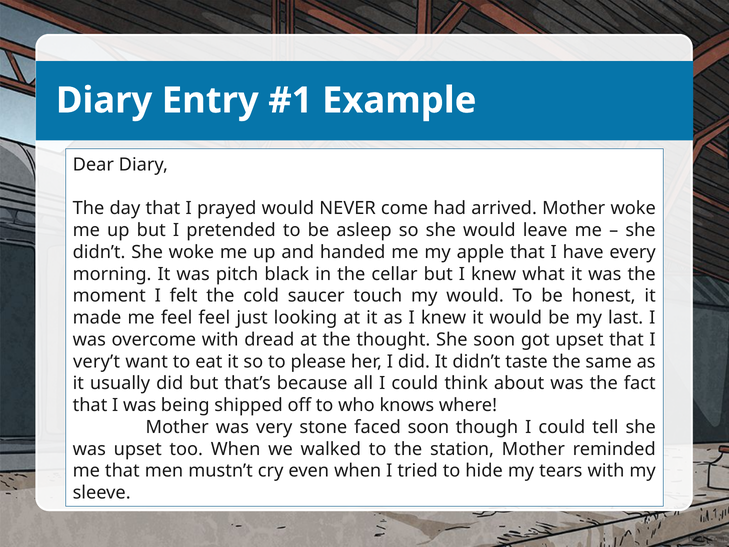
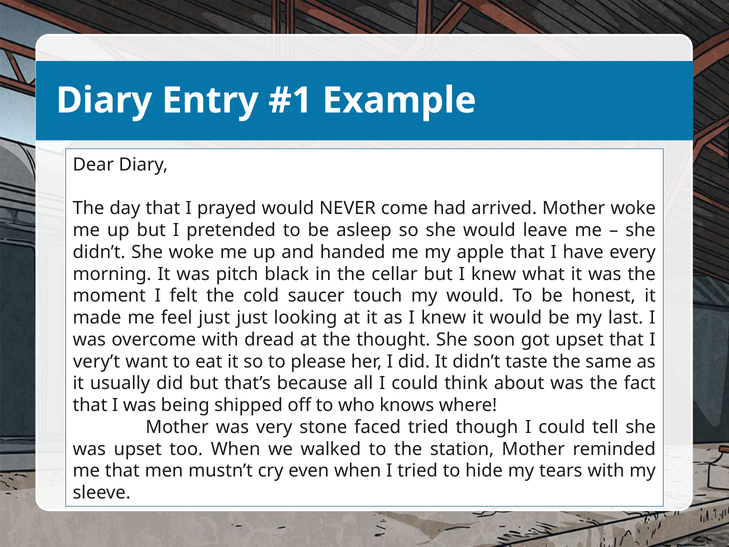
feel feel: feel -> just
faced soon: soon -> tried
